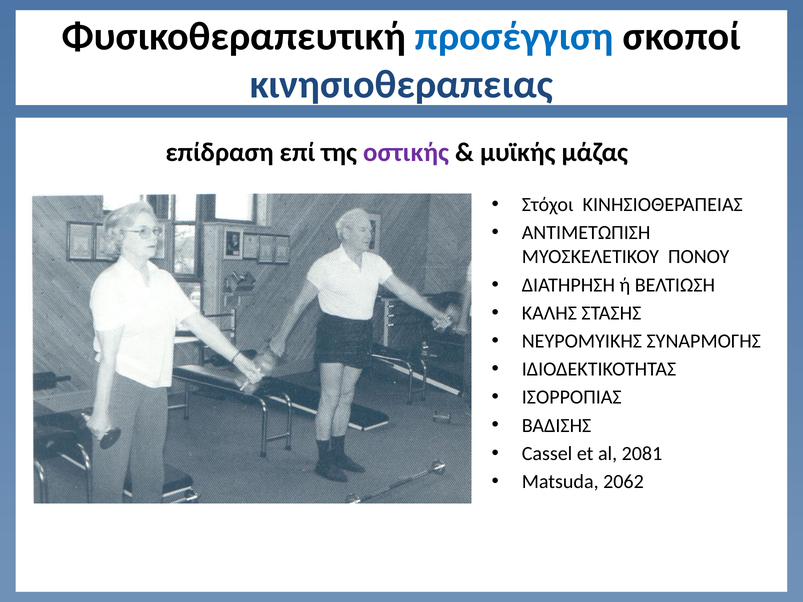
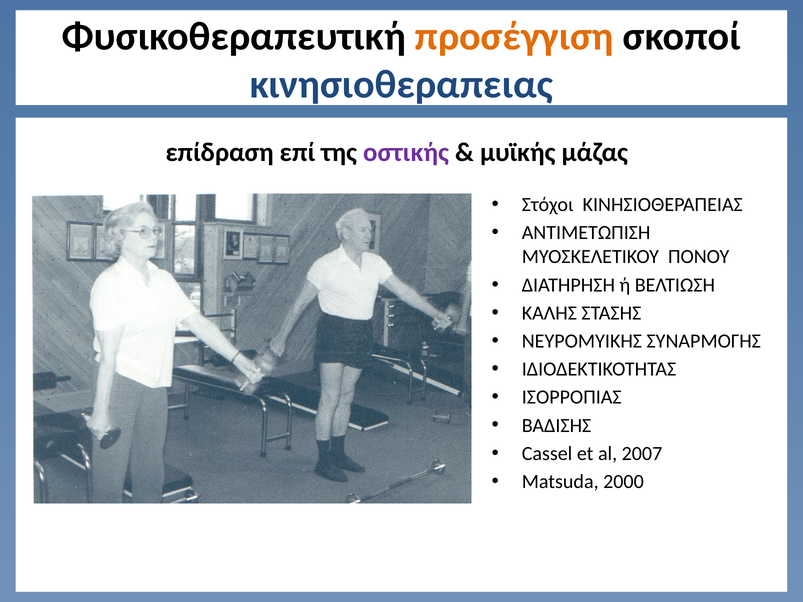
προσέγγιση colour: blue -> orange
2081: 2081 -> 2007
2062: 2062 -> 2000
